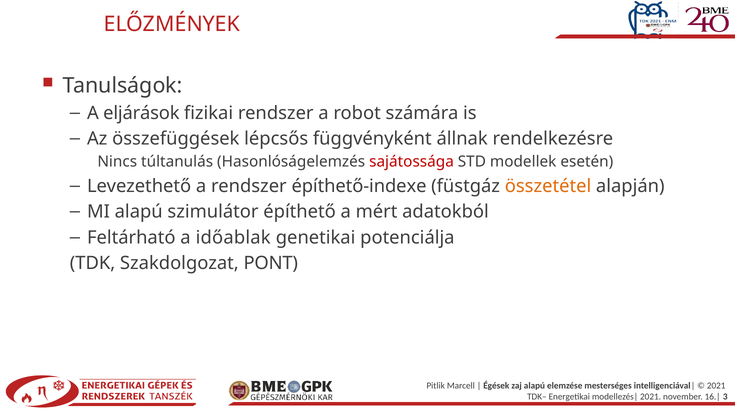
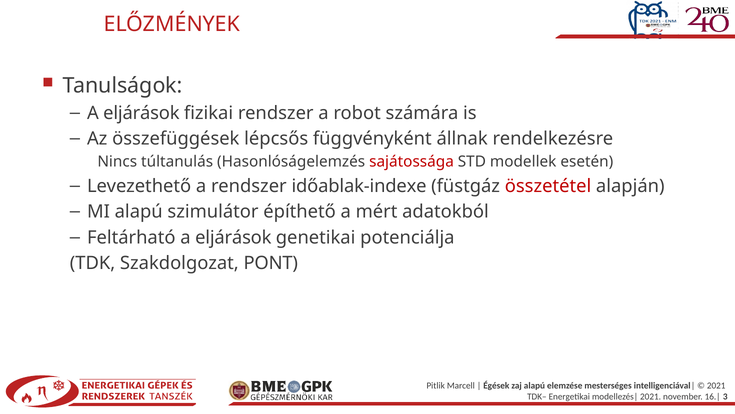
építhető-indexe: építhető-indexe -> időablak-indexe
összetétel colour: orange -> red
Feltárható a időablak: időablak -> eljárások
